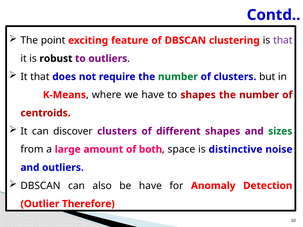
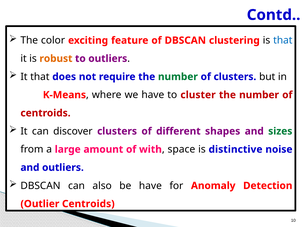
point: point -> color
that at (283, 40) colour: purple -> blue
robust colour: black -> orange
to shapes: shapes -> cluster
both: both -> with
Outlier Therefore: Therefore -> Centroids
